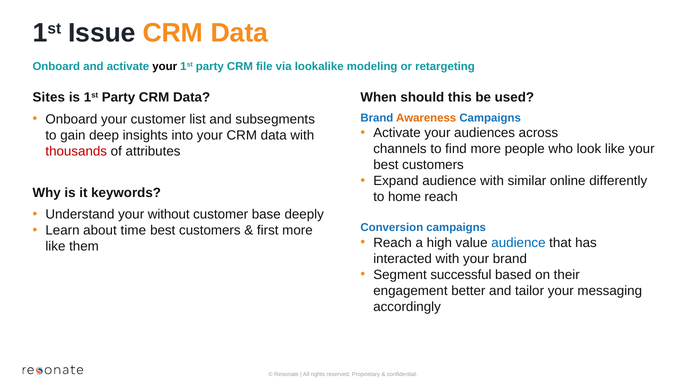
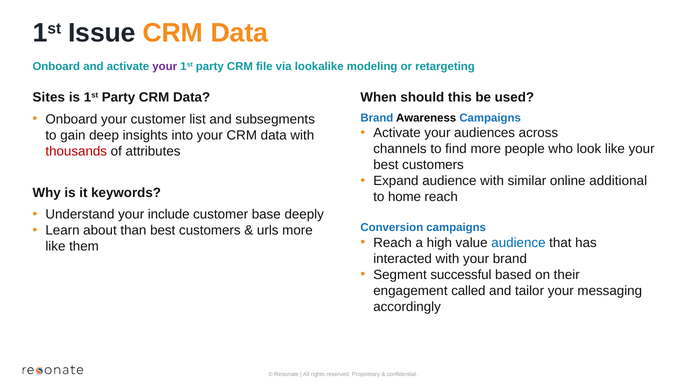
your at (165, 66) colour: black -> purple
Awareness colour: orange -> black
differently: differently -> additional
without: without -> include
time: time -> than
first: first -> urls
better: better -> called
